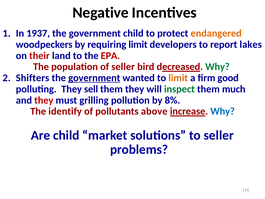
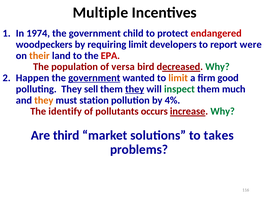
Negative: Negative -> Multiple
1937: 1937 -> 1974
endangered colour: orange -> red
lakes: lakes -> were
their colour: red -> orange
of seller: seller -> versa
Shifters: Shifters -> Happen
they at (135, 89) underline: none -> present
they at (44, 100) colour: red -> orange
grilling: grilling -> station
8%: 8% -> 4%
above: above -> occurs
Why at (223, 111) colour: blue -> green
Are child: child -> third
to seller: seller -> takes
